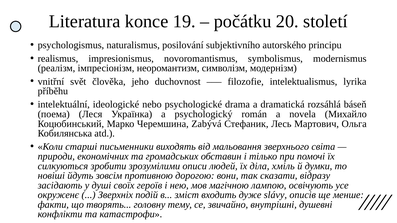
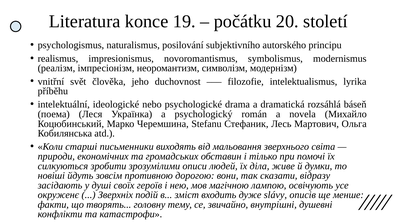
Zabývá: Zabývá -> Stefanu
хміль: хміль -> живе
